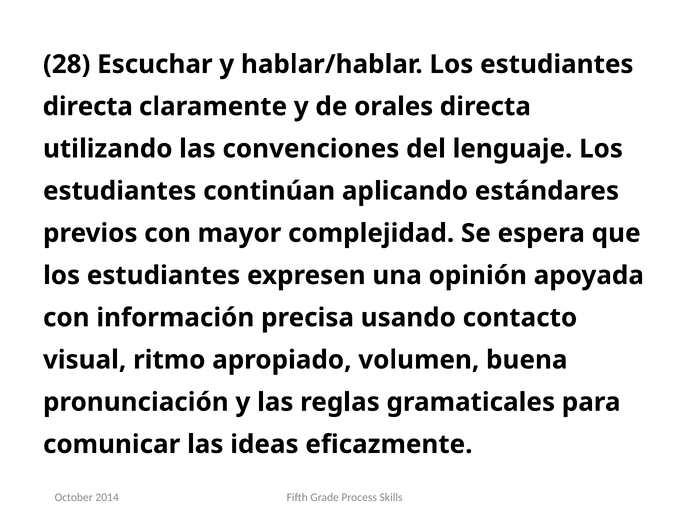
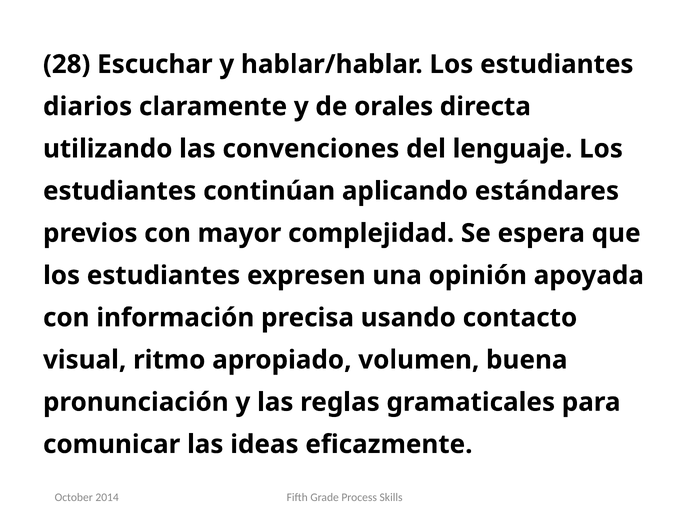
directa at (88, 106): directa -> diarios
